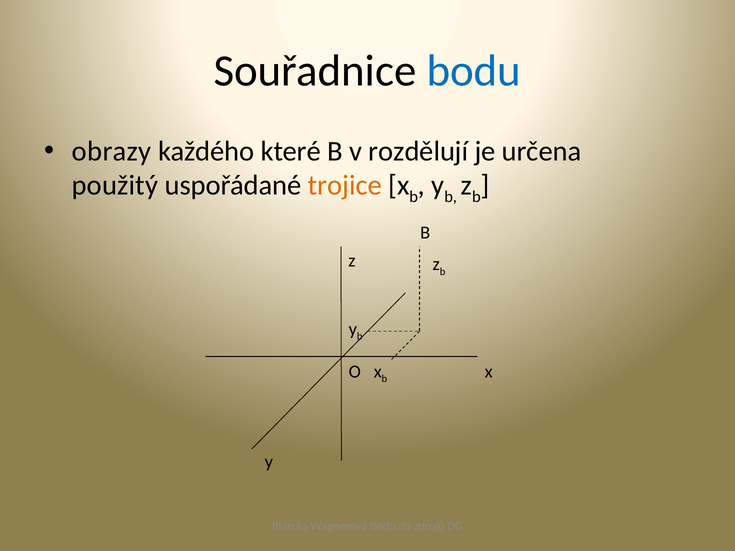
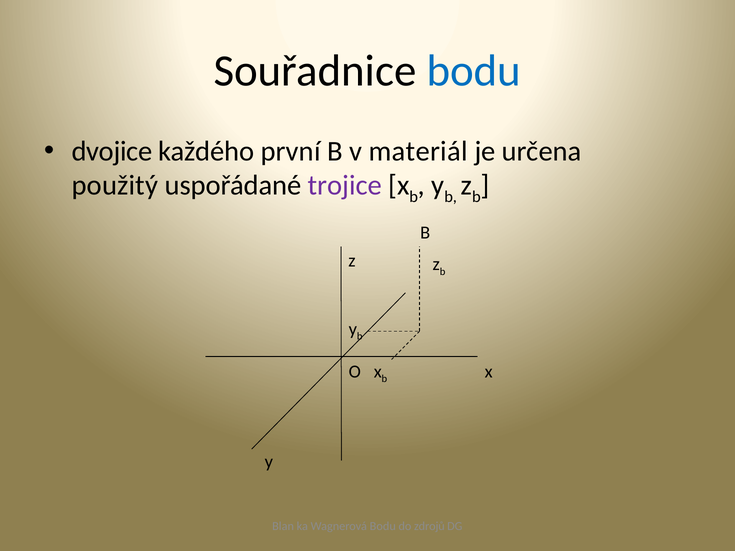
obrazy: obrazy -> dvojice
které: které -> první
rozdělují: rozdělují -> materiál
trojice colour: orange -> purple
